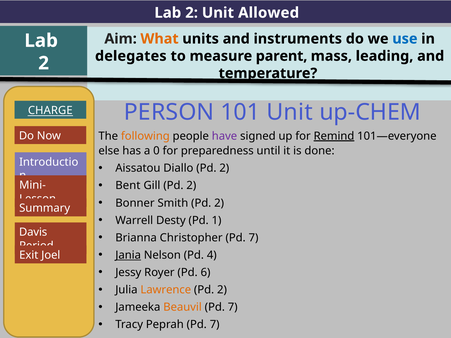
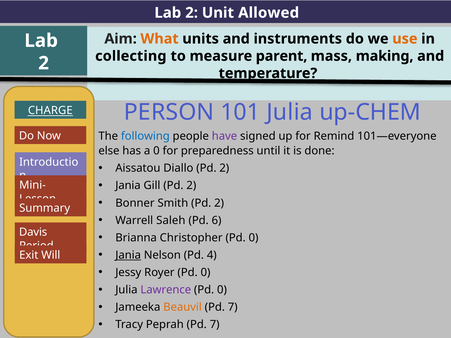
use colour: blue -> orange
delegates: delegates -> collecting
leading: leading -> making
101 Unit: Unit -> Julia
following colour: orange -> blue
Remind underline: present -> none
Bent at (128, 186): Bent -> Jania
Desty: Desty -> Saleh
1: 1 -> 6
Christopher Pd 7: 7 -> 0
Joel: Joel -> Will
Royer Pd 6: 6 -> 0
Lawrence colour: orange -> purple
2 at (222, 290): 2 -> 0
